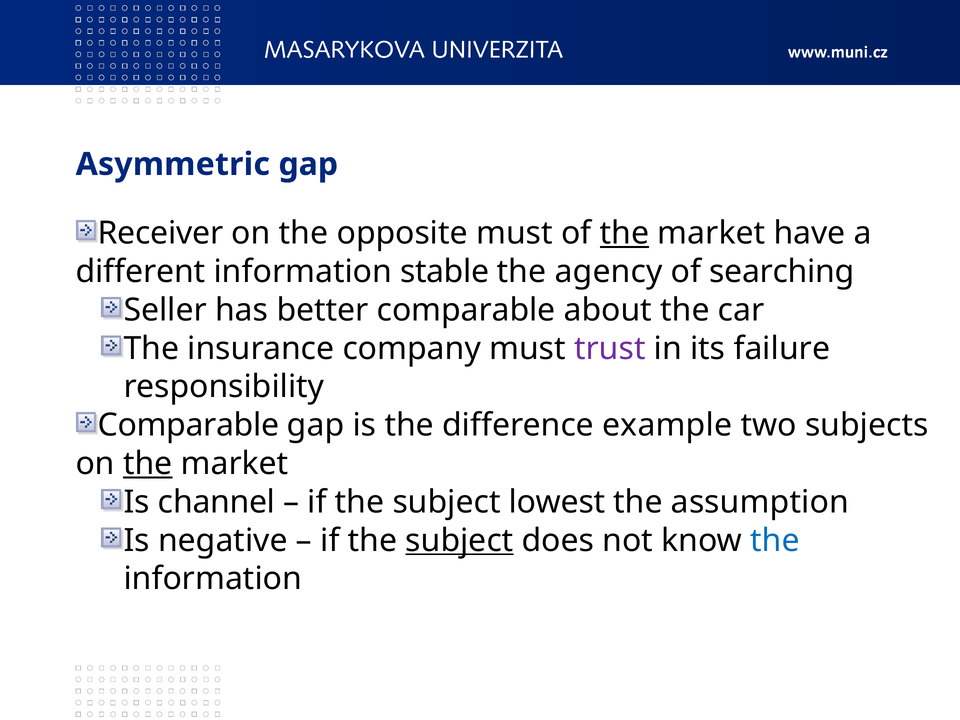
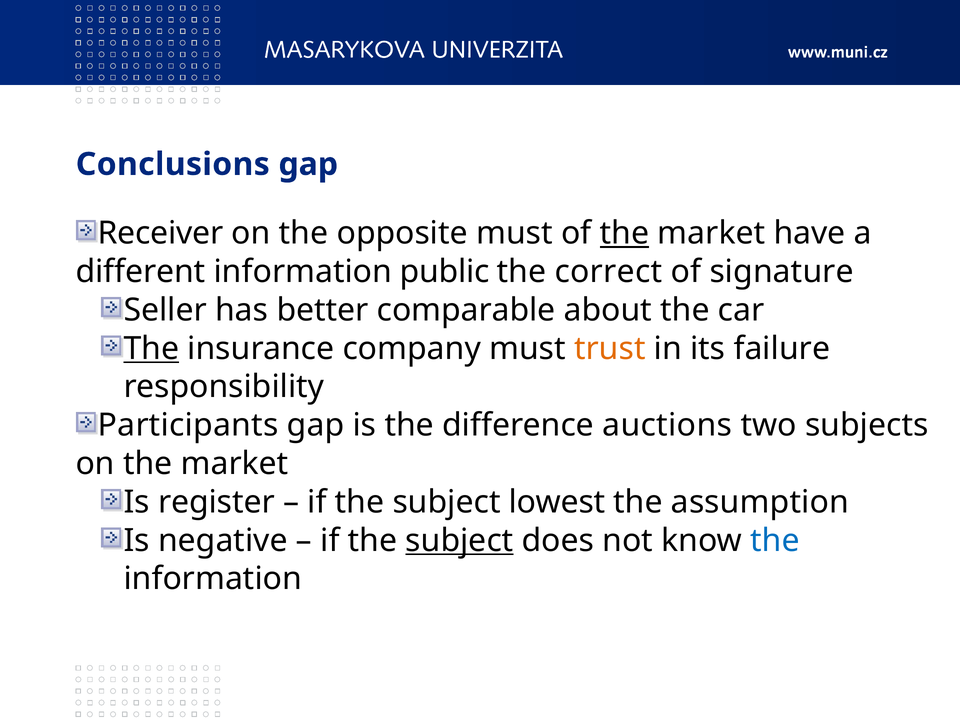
Asymmetric: Asymmetric -> Conclusions
stable: stable -> public
agency: agency -> correct
searching: searching -> signature
The at (151, 348) underline: none -> present
trust colour: purple -> orange
Comparable at (188, 425): Comparable -> Participants
example: example -> auctions
the at (148, 464) underline: present -> none
channel: channel -> register
